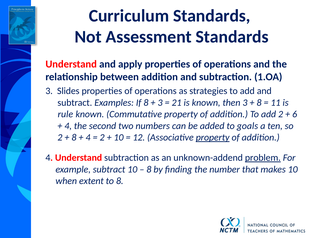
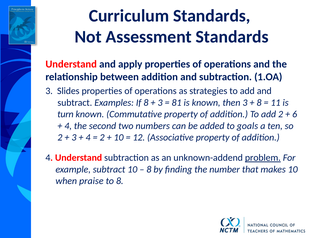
21: 21 -> 81
rule: rule -> turn
8 at (74, 137): 8 -> 3
property at (213, 137) underline: present -> none
extent: extent -> praise
